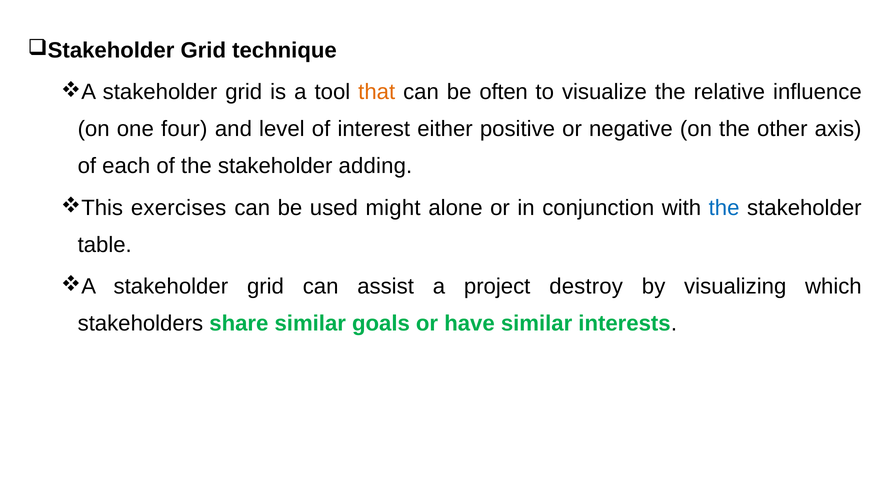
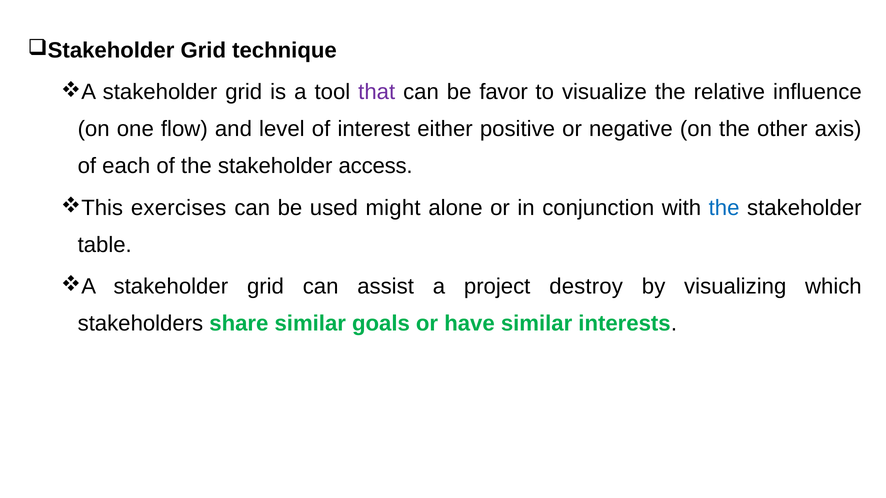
that colour: orange -> purple
often: often -> favor
four: four -> flow
adding: adding -> access
